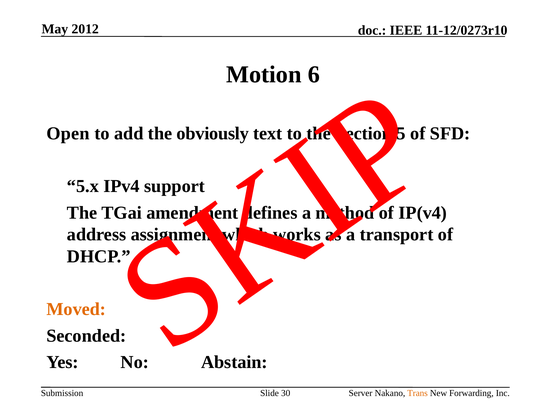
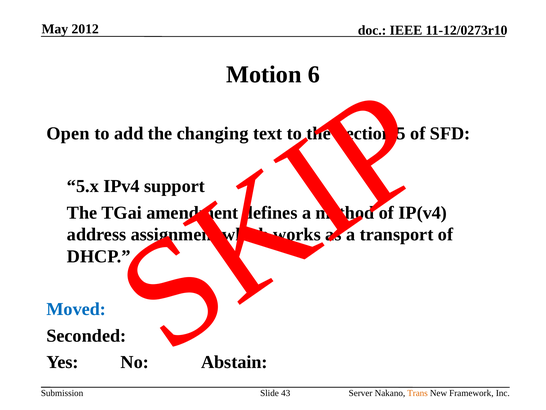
obviously: obviously -> changing
Moved colour: orange -> blue
30: 30 -> 43
Forwarding: Forwarding -> Framework
